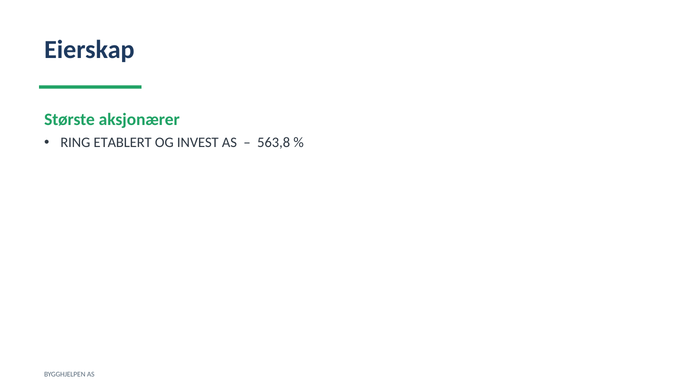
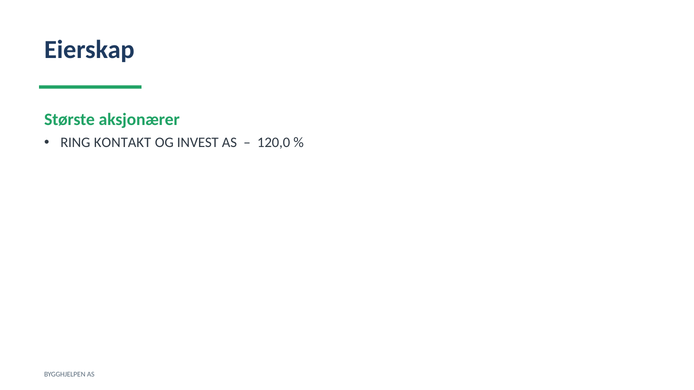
ETABLERT: ETABLERT -> KONTAKT
563,8: 563,8 -> 120,0
